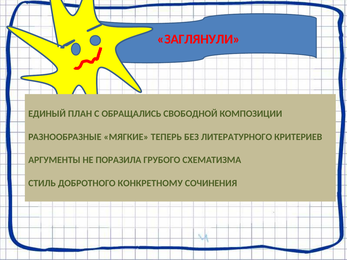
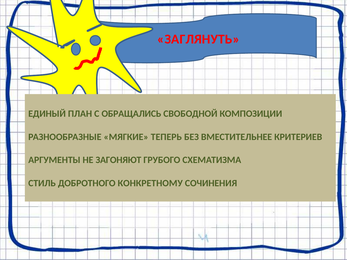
ЗАГЛЯНУЛИ: ЗАГЛЯНУЛИ -> ЗАГЛЯНУТЬ
ЛИТЕРАТУРНОГО: ЛИТЕРАТУРНОГО -> ВМЕСТИТЕЛЬНЕЕ
ПОРАЗИЛА: ПОРАЗИЛА -> ЗАГОНЯЮТ
